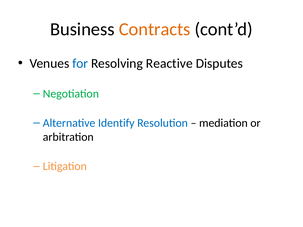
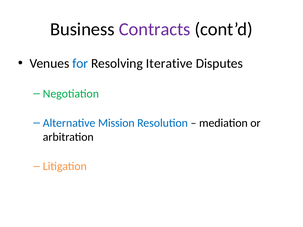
Contracts colour: orange -> purple
Reactive: Reactive -> Iterative
Identify: Identify -> Mission
